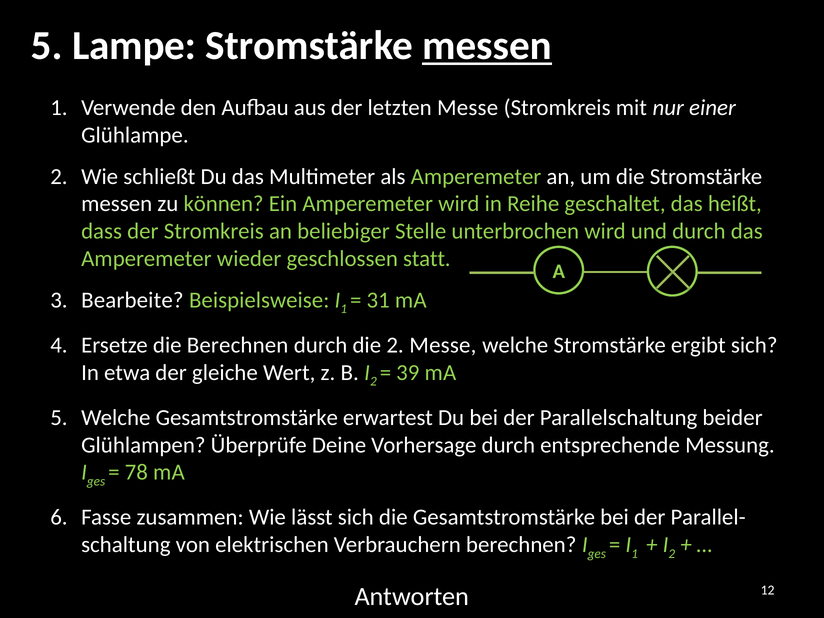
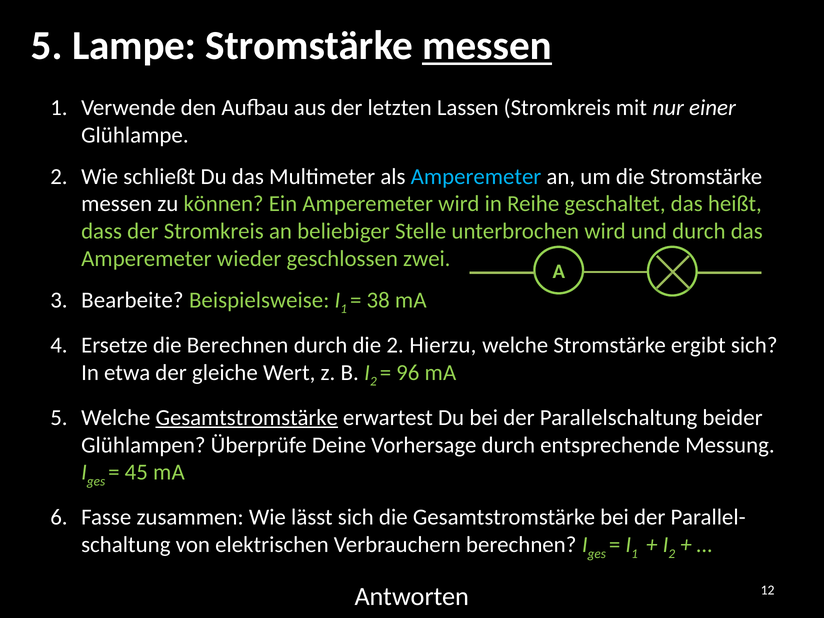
letzten Messe: Messe -> Lassen
Amperemeter at (476, 176) colour: light green -> light blue
statt: statt -> zwei
31: 31 -> 38
2 Messe: Messe -> Hierzu
39: 39 -> 96
Gesamtstromstärke at (247, 417) underline: none -> present
78: 78 -> 45
